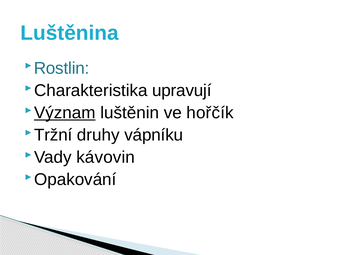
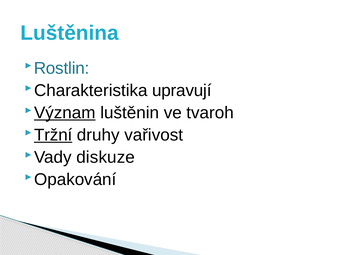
hořčík: hořčík -> tvaroh
Tržní underline: none -> present
vápníku: vápníku -> vařivost
kávovin: kávovin -> diskuze
